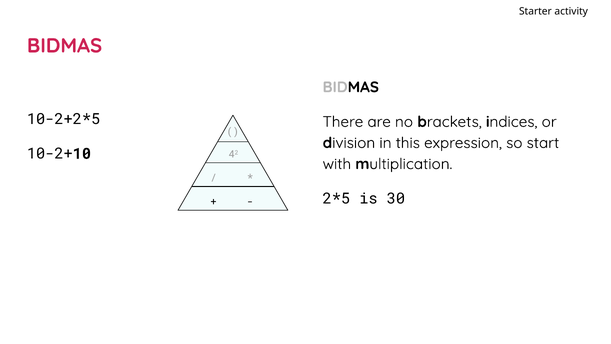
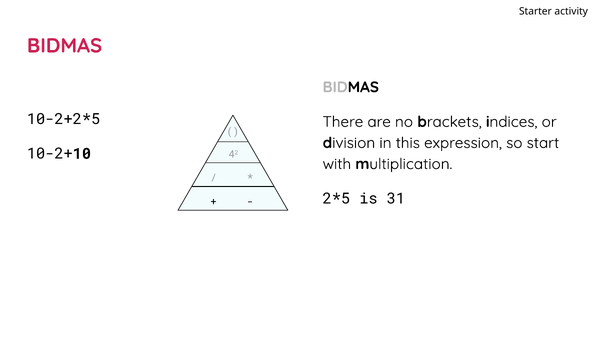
30: 30 -> 31
